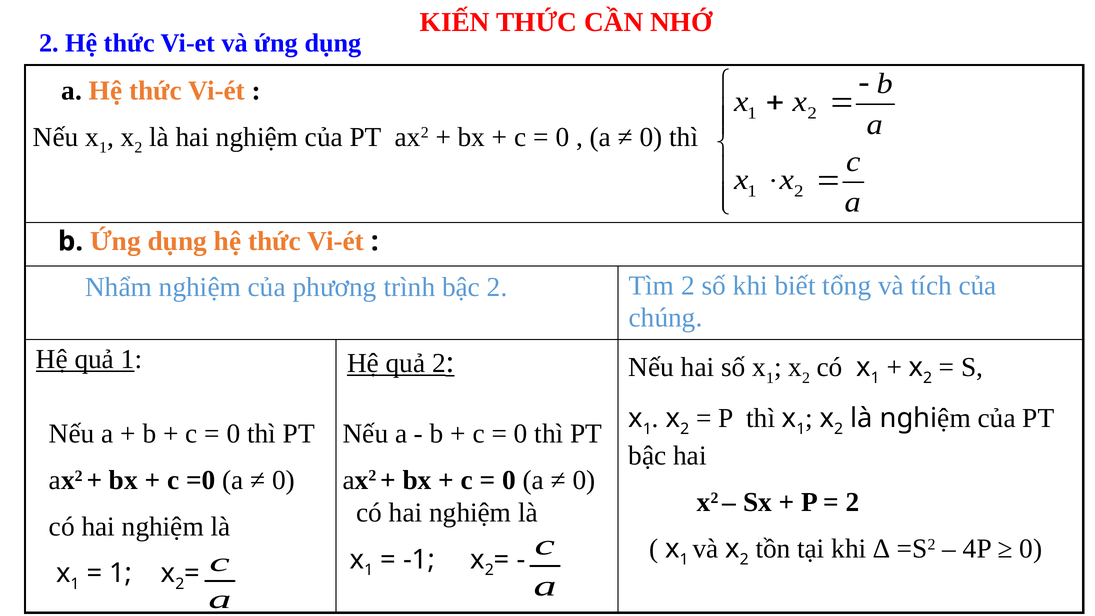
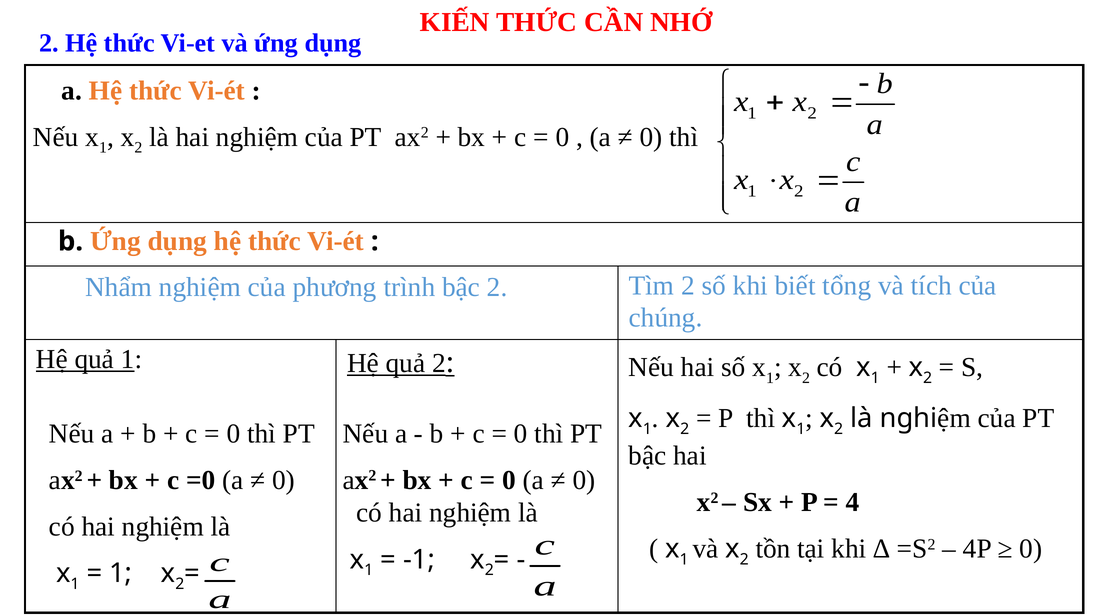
2 at (852, 502): 2 -> 4
